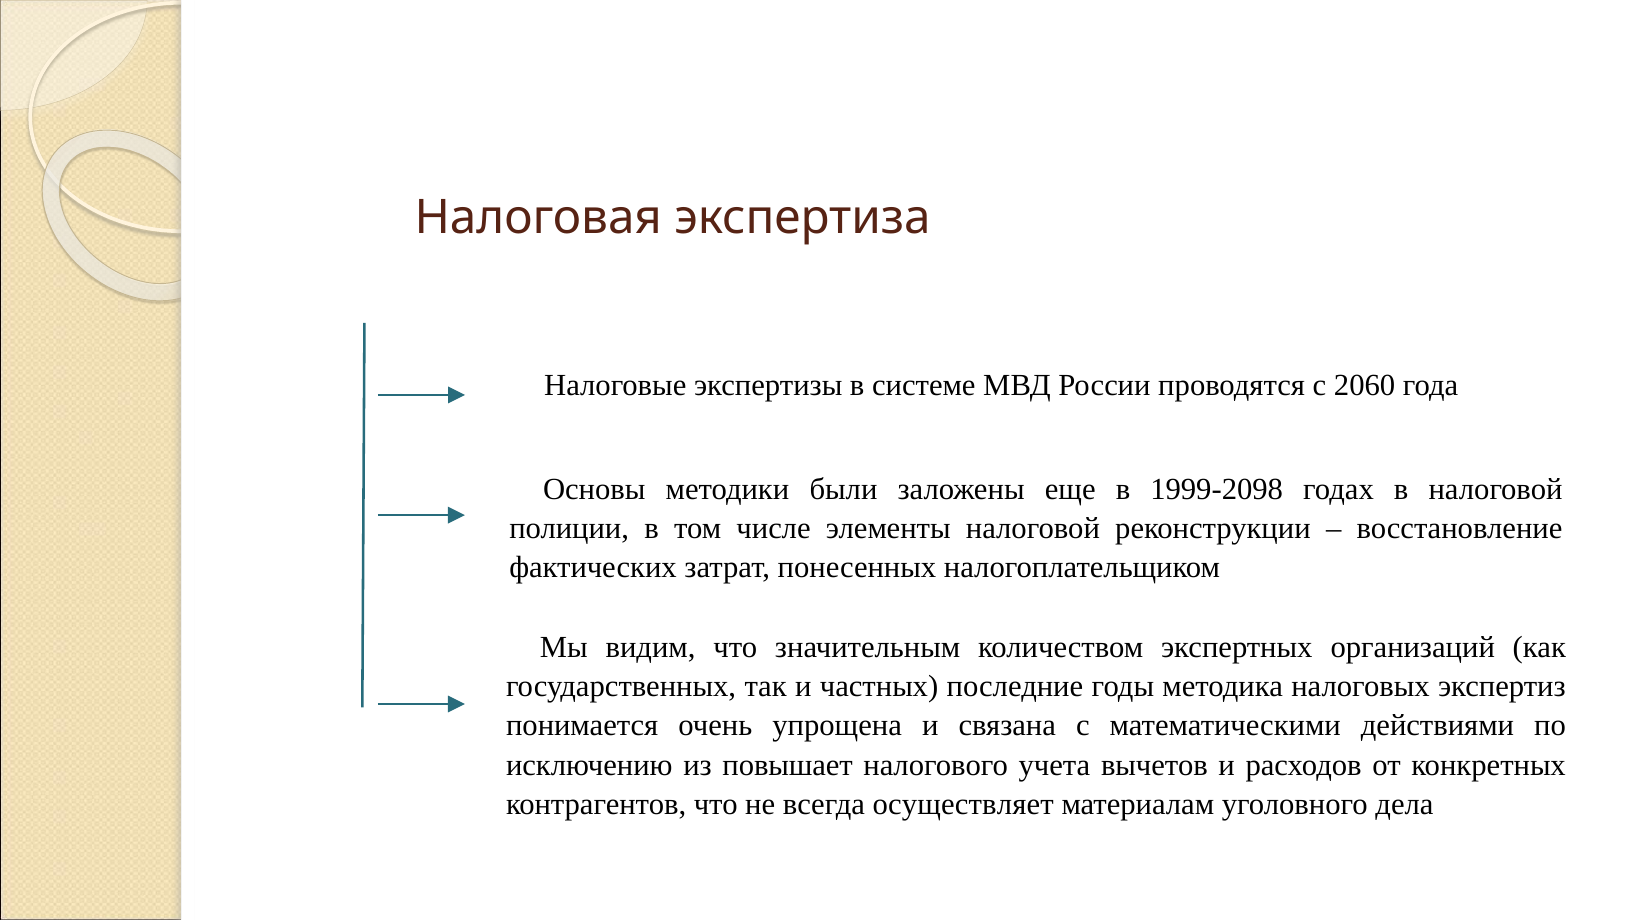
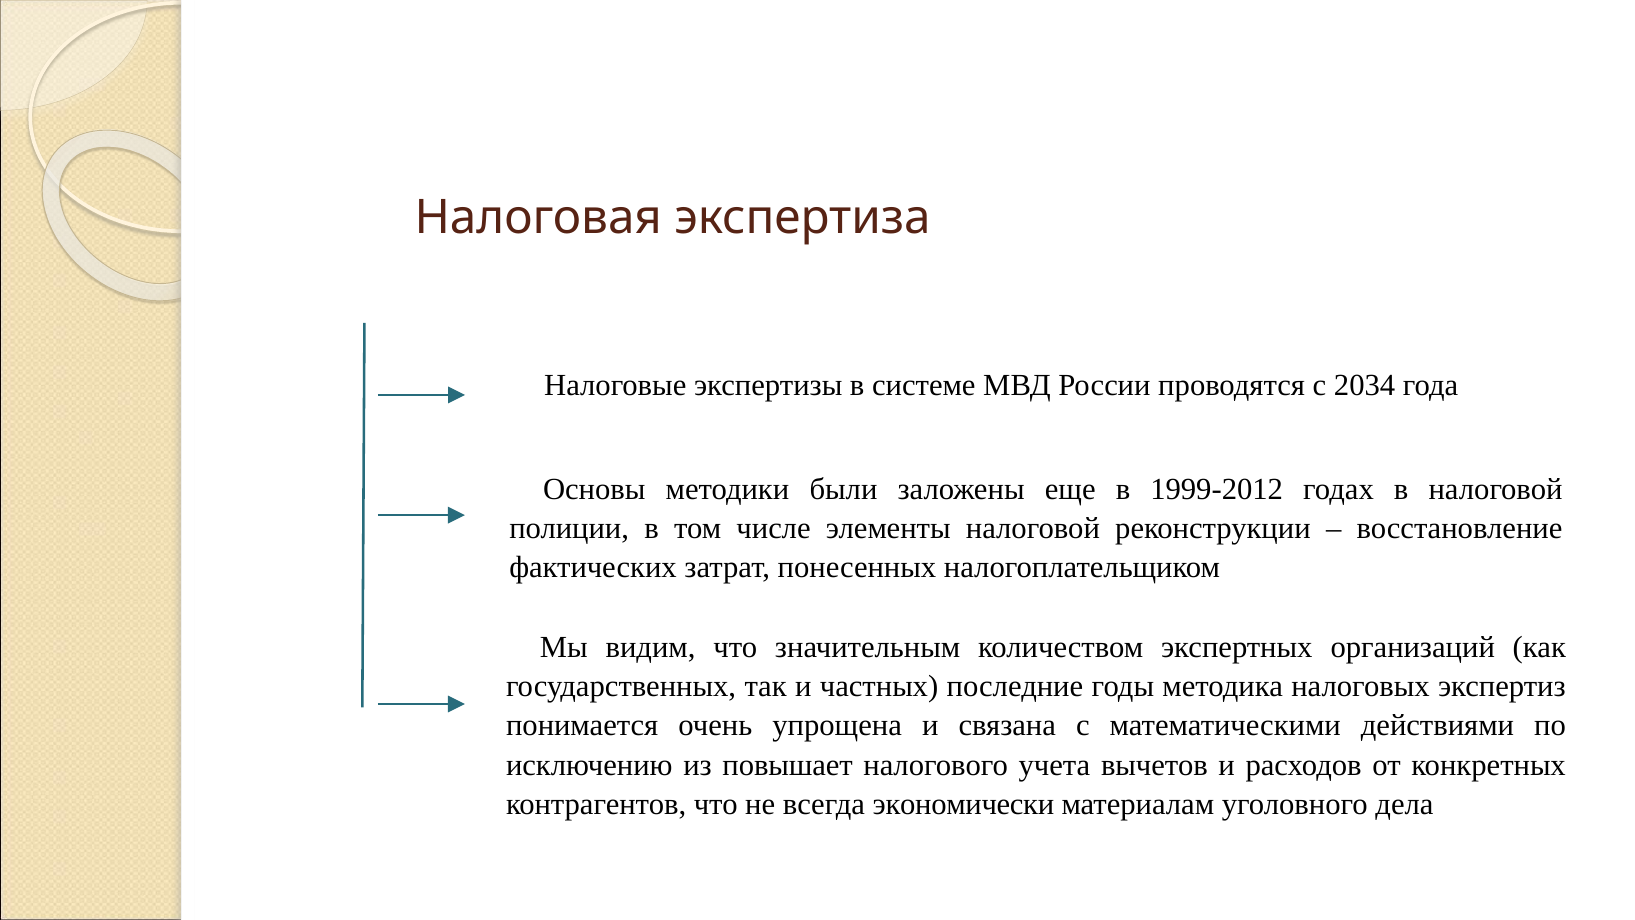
2060: 2060 -> 2034
1999-2098: 1999-2098 -> 1999-2012
осуществляет: осуществляет -> экономически
